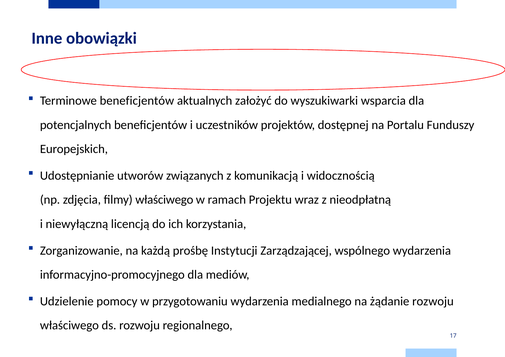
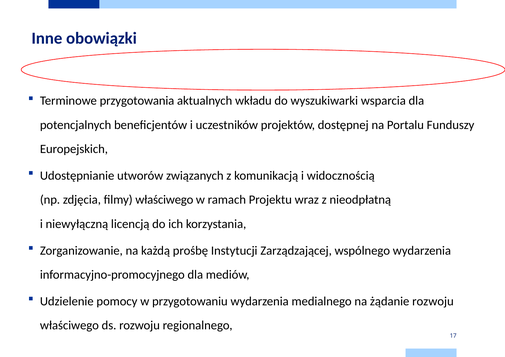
Terminowe beneficjentów: beneficjentów -> przygotowania
założyć: założyć -> wkładu
